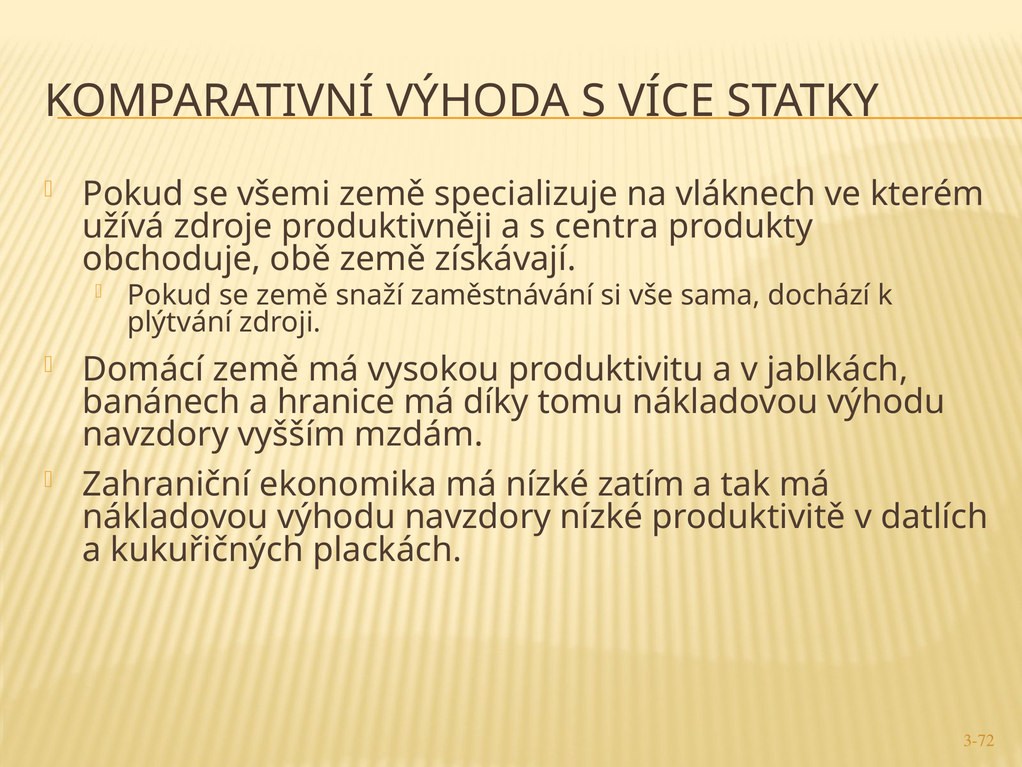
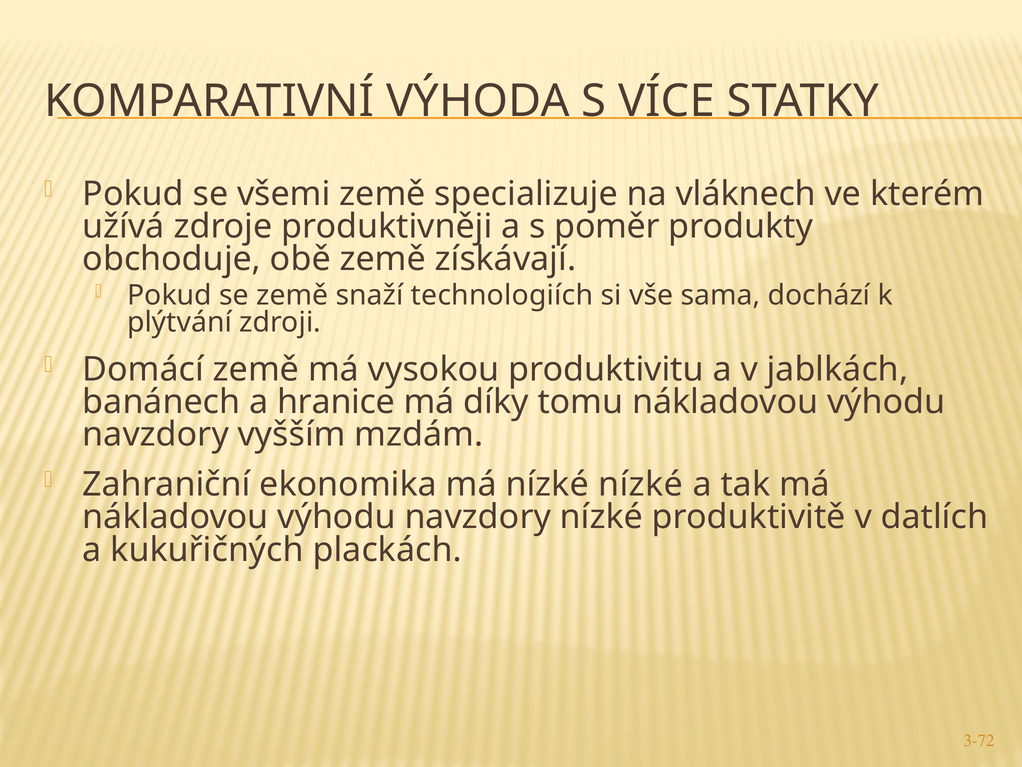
centra: centra -> poměr
zaměstnávání: zaměstnávání -> technologiích
nízké zatím: zatím -> nízké
